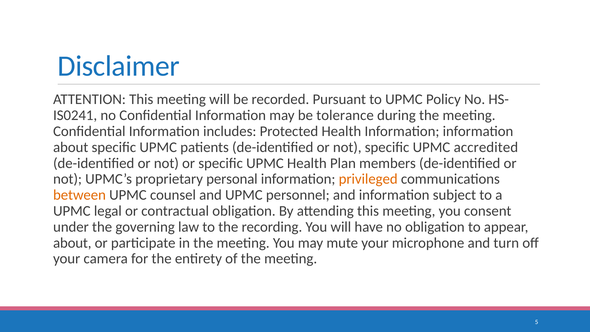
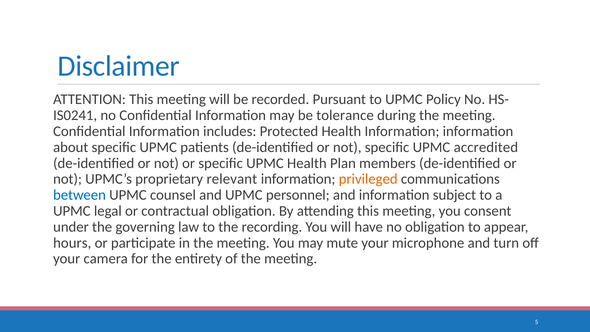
personal: personal -> relevant
between colour: orange -> blue
about at (72, 243): about -> hours
